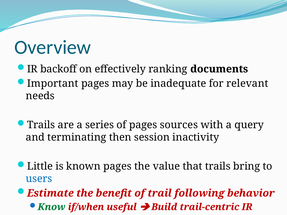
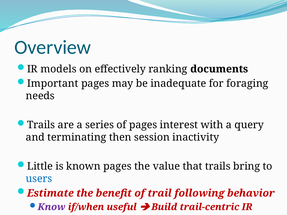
backoff: backoff -> models
relevant: relevant -> foraging
sources: sources -> interest
Know colour: green -> purple
